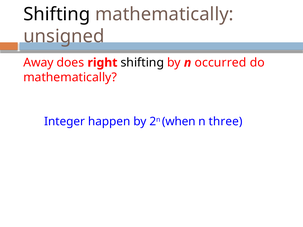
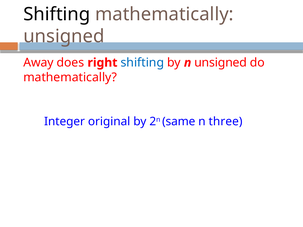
shifting at (142, 63) colour: black -> blue
n occurred: occurred -> unsigned
happen: happen -> original
when: when -> same
